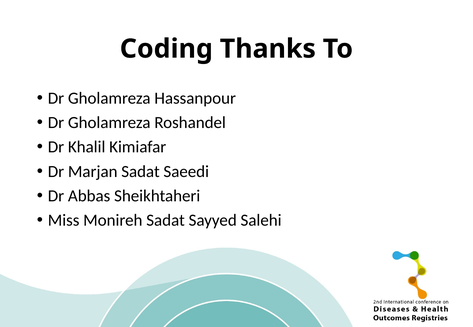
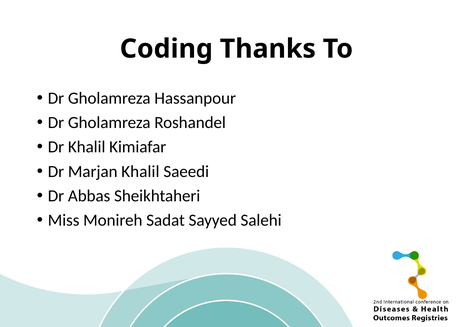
Marjan Sadat: Sadat -> Khalil
